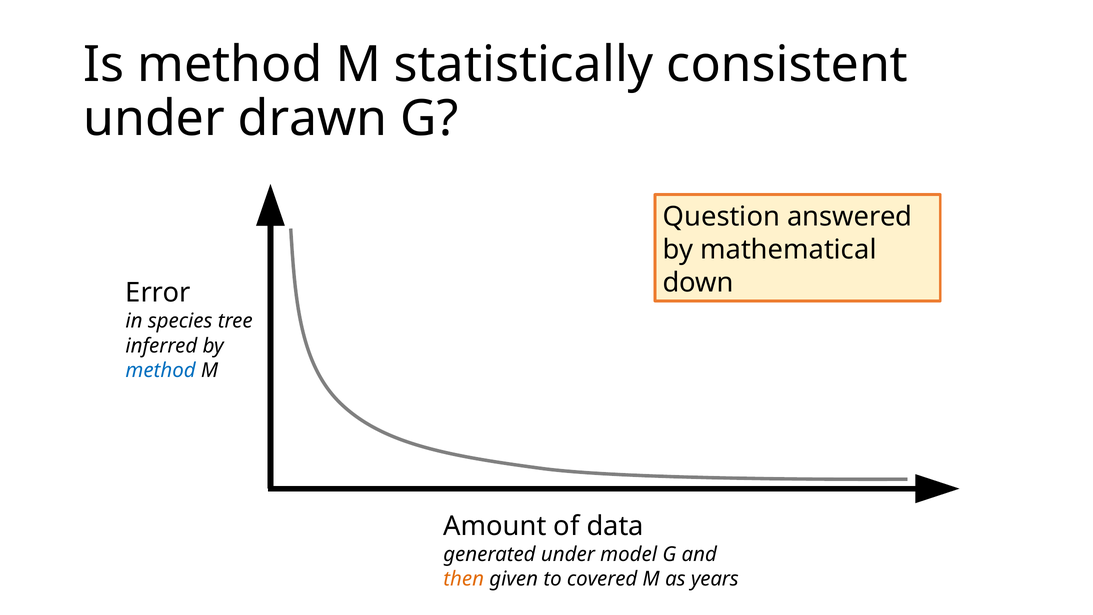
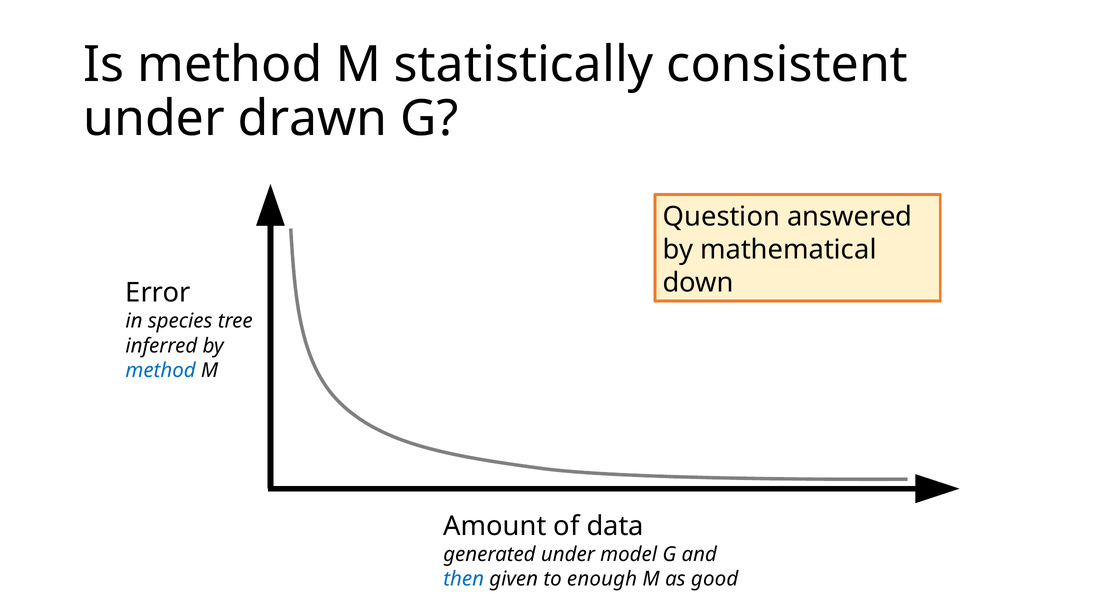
then colour: orange -> blue
covered: covered -> enough
years: years -> good
